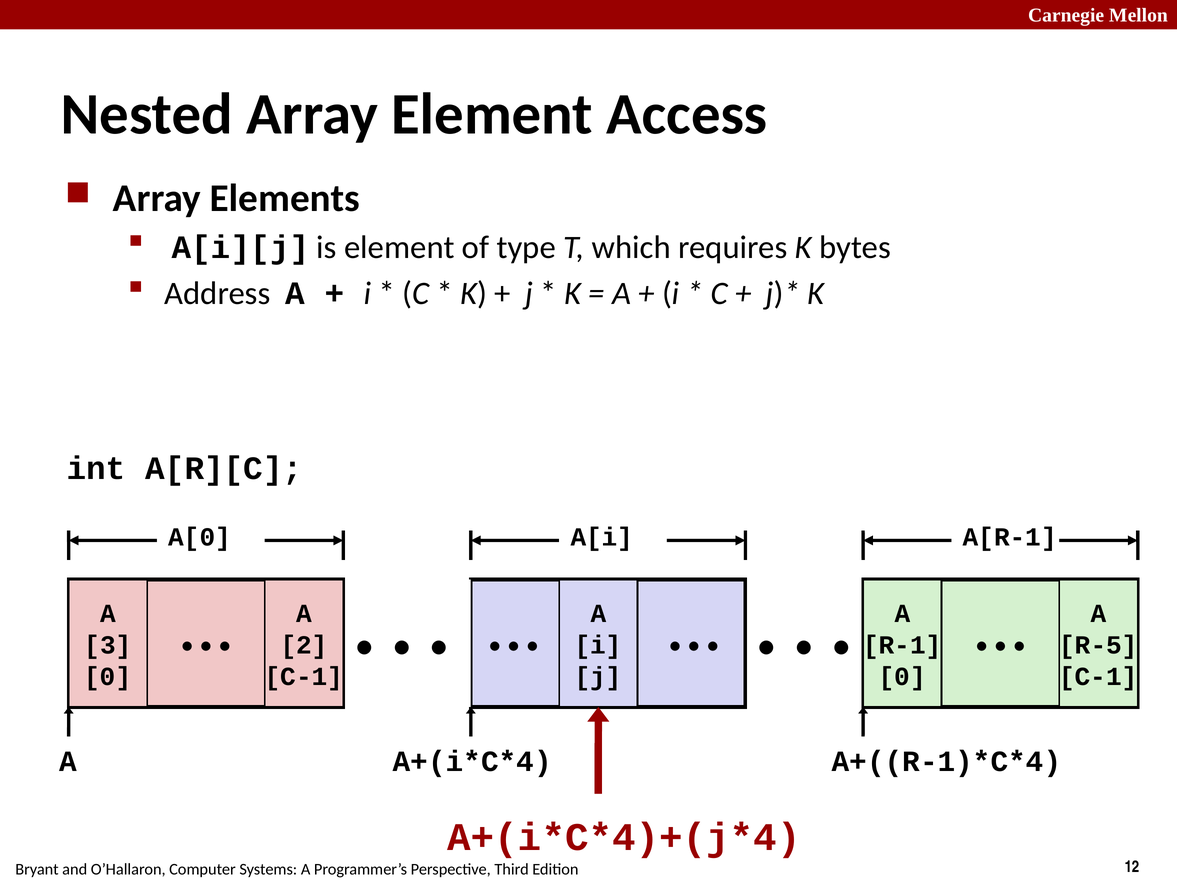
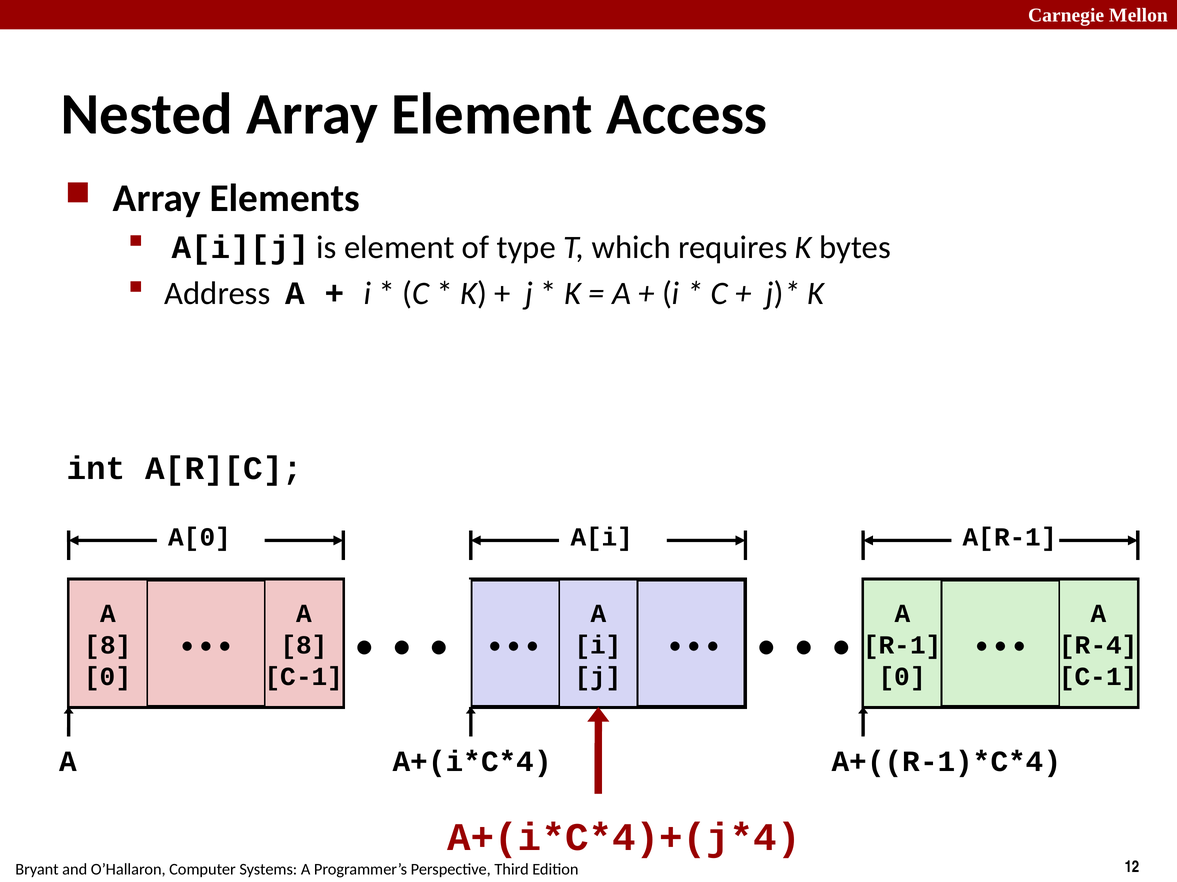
3 at (108, 646): 3 -> 8
2 at (304, 646): 2 -> 8
R-5: R-5 -> R-4
